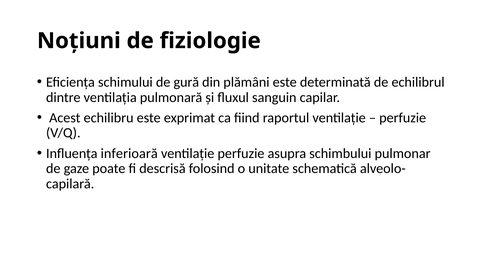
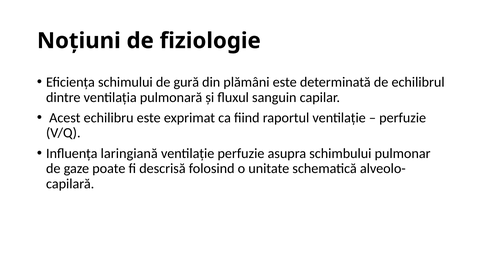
inferioară: inferioară -> laringiană
